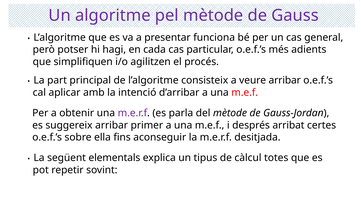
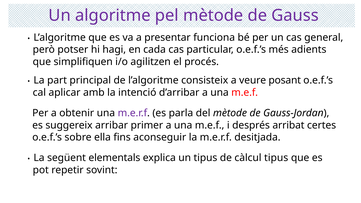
veure arribar: arribar -> posant
càlcul totes: totes -> tipus
